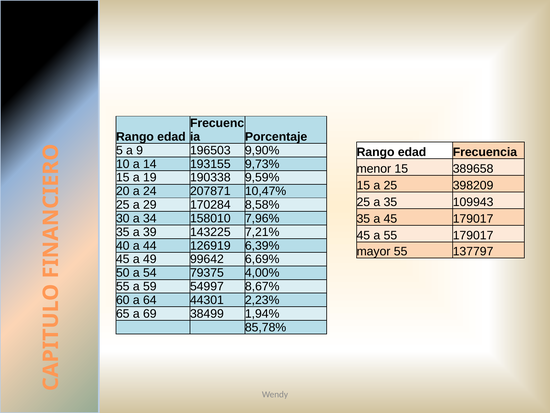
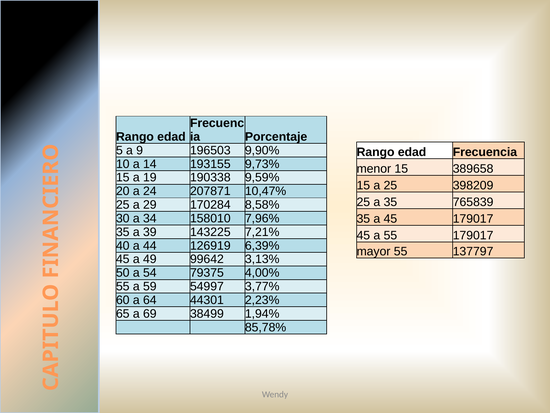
109943: 109943 -> 765839
6,69%: 6,69% -> 3,13%
8,67%: 8,67% -> 3,77%
